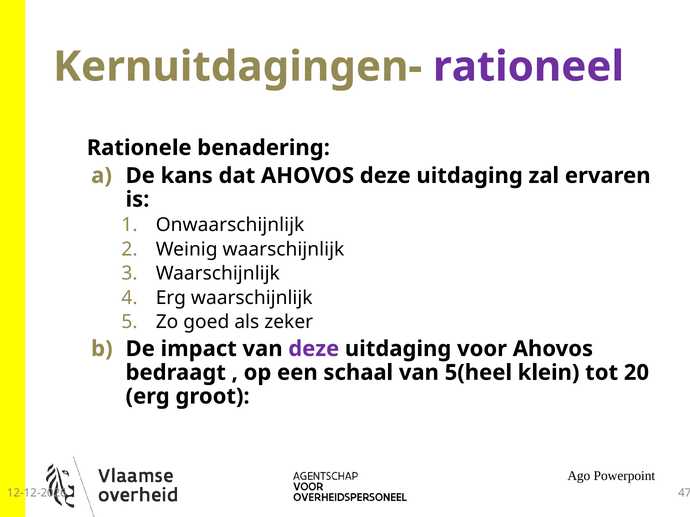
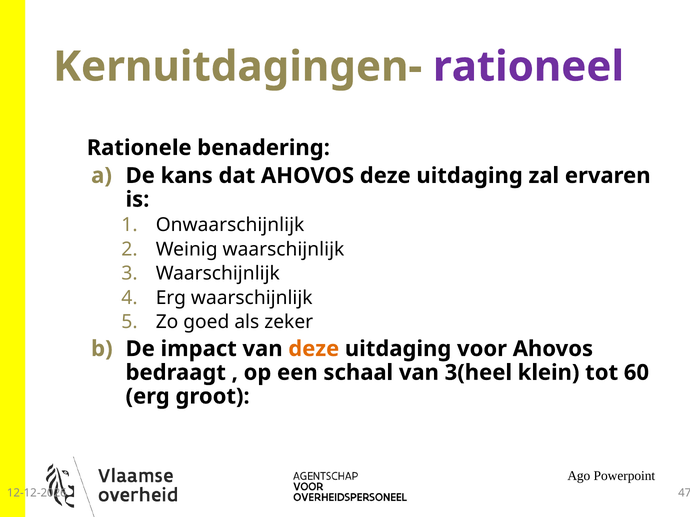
deze at (314, 349) colour: purple -> orange
5(heel: 5(heel -> 3(heel
20: 20 -> 60
